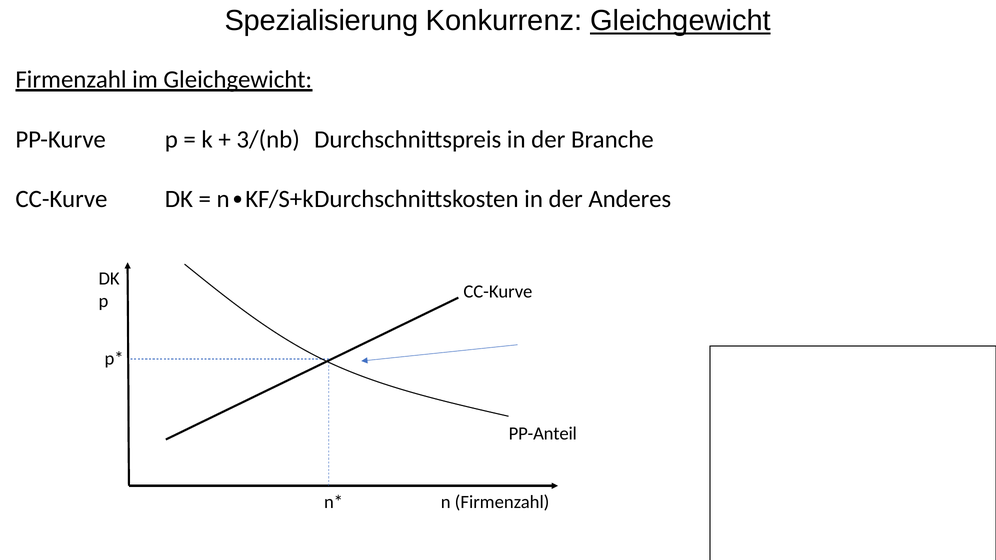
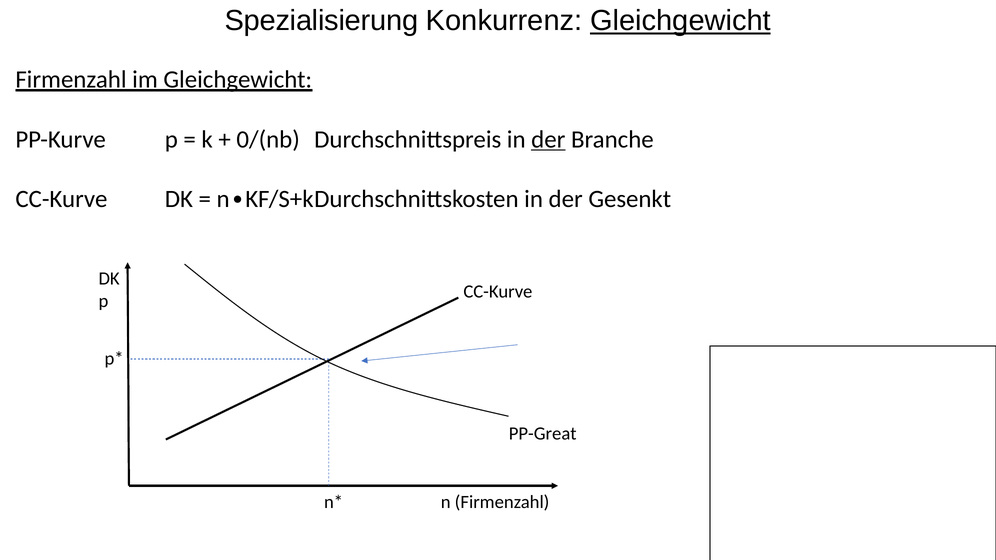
3/(nb: 3/(nb -> 0/(nb
der at (548, 139) underline: none -> present
Anderes: Anderes -> Gesenkt
PP-Anteil: PP-Anteil -> PP-Great
